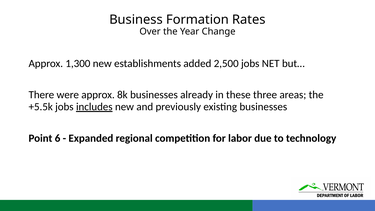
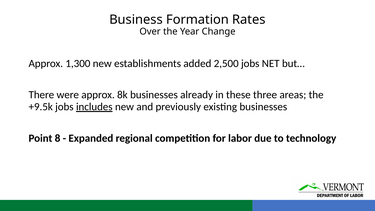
+5.5k: +5.5k -> +9.5k
6: 6 -> 8
